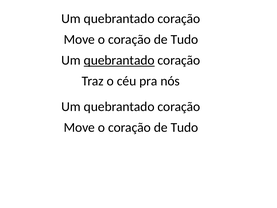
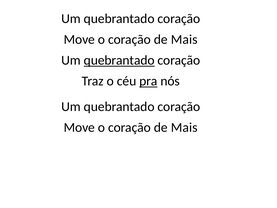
Tudo at (184, 39): Tudo -> Mais
pra underline: none -> present
Tudo at (184, 127): Tudo -> Mais
